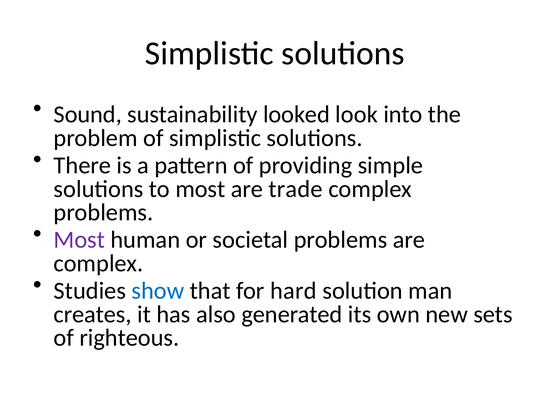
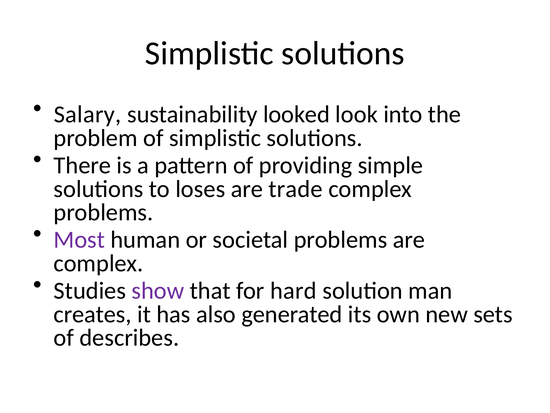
Sound: Sound -> Salary
to most: most -> loses
show colour: blue -> purple
righteous: righteous -> describes
